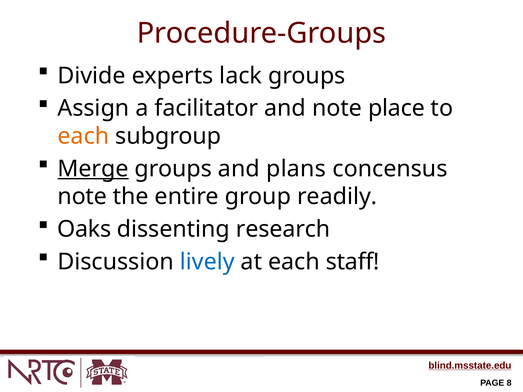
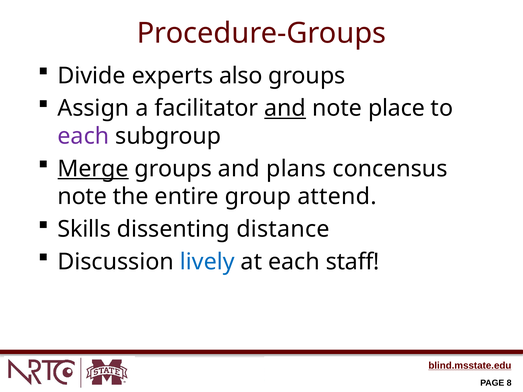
lack: lack -> also
and at (285, 108) underline: none -> present
each at (83, 136) colour: orange -> purple
readily: readily -> attend
Oaks: Oaks -> Skills
research: research -> distance
